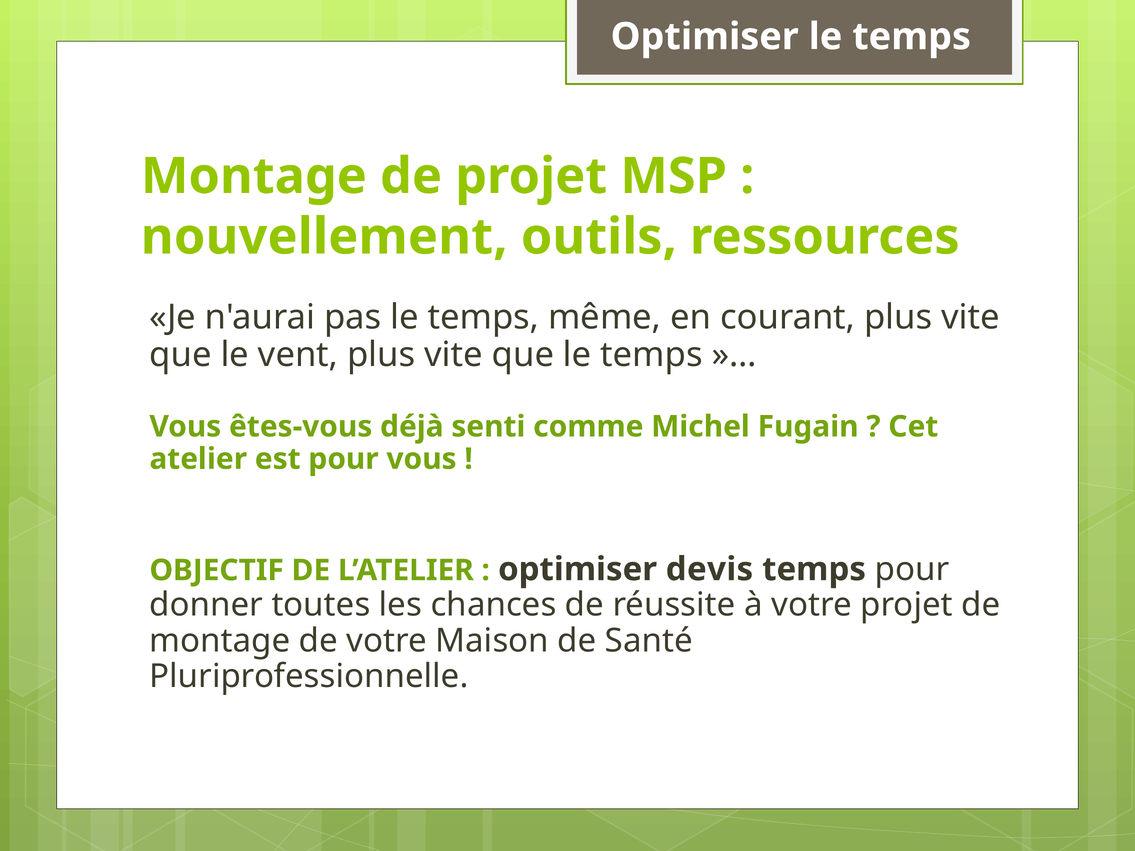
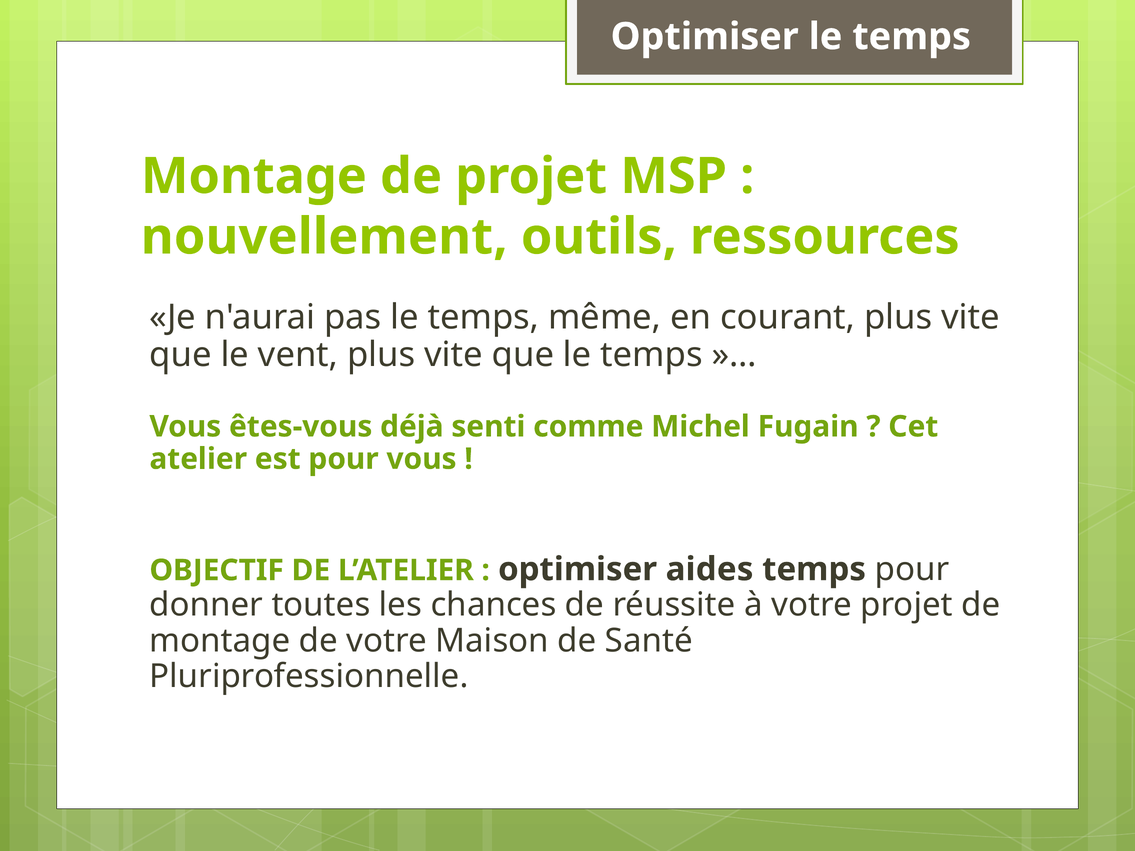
devis: devis -> aides
